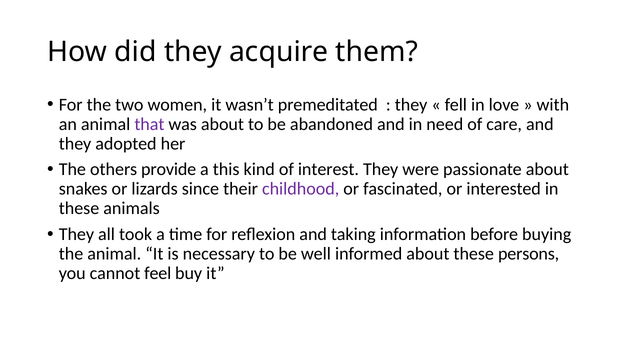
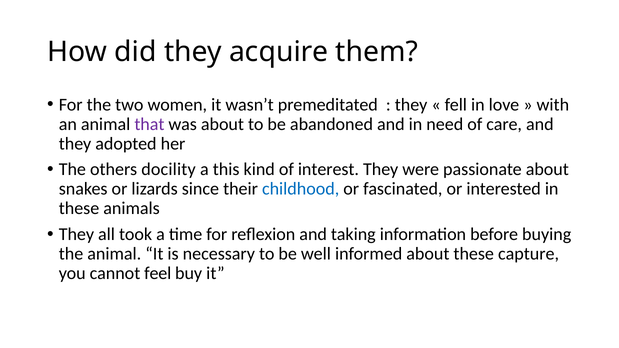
provide: provide -> docility
childhood colour: purple -> blue
persons: persons -> capture
